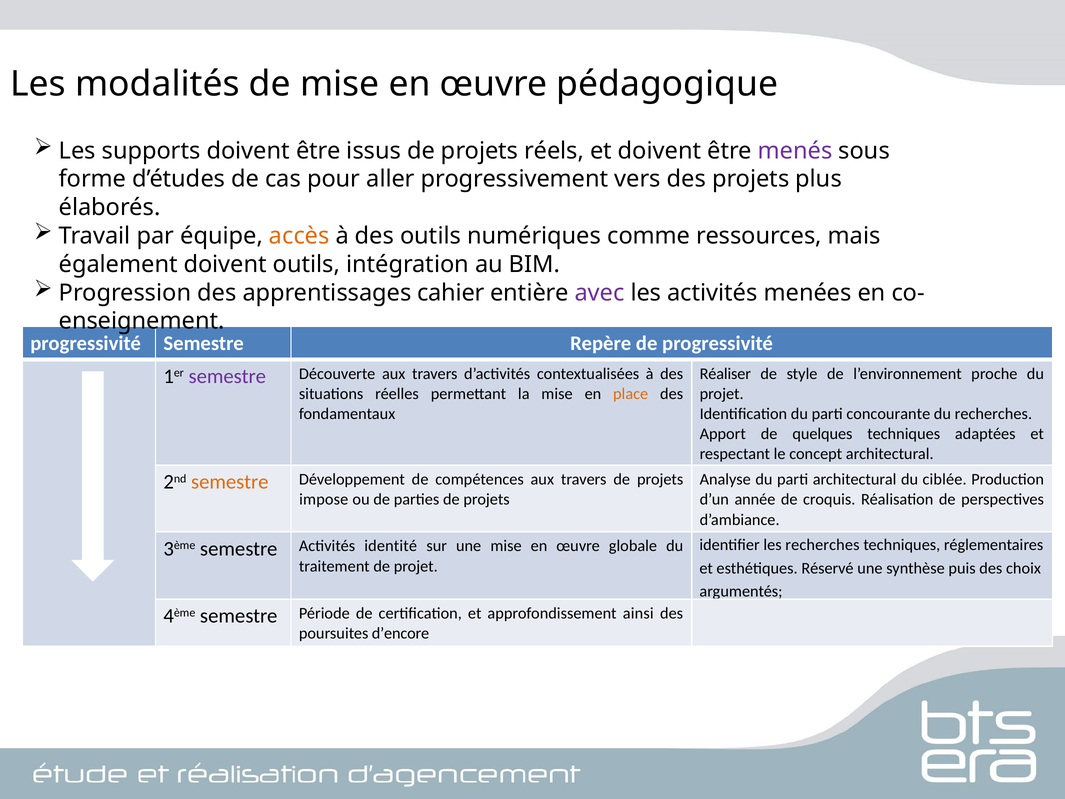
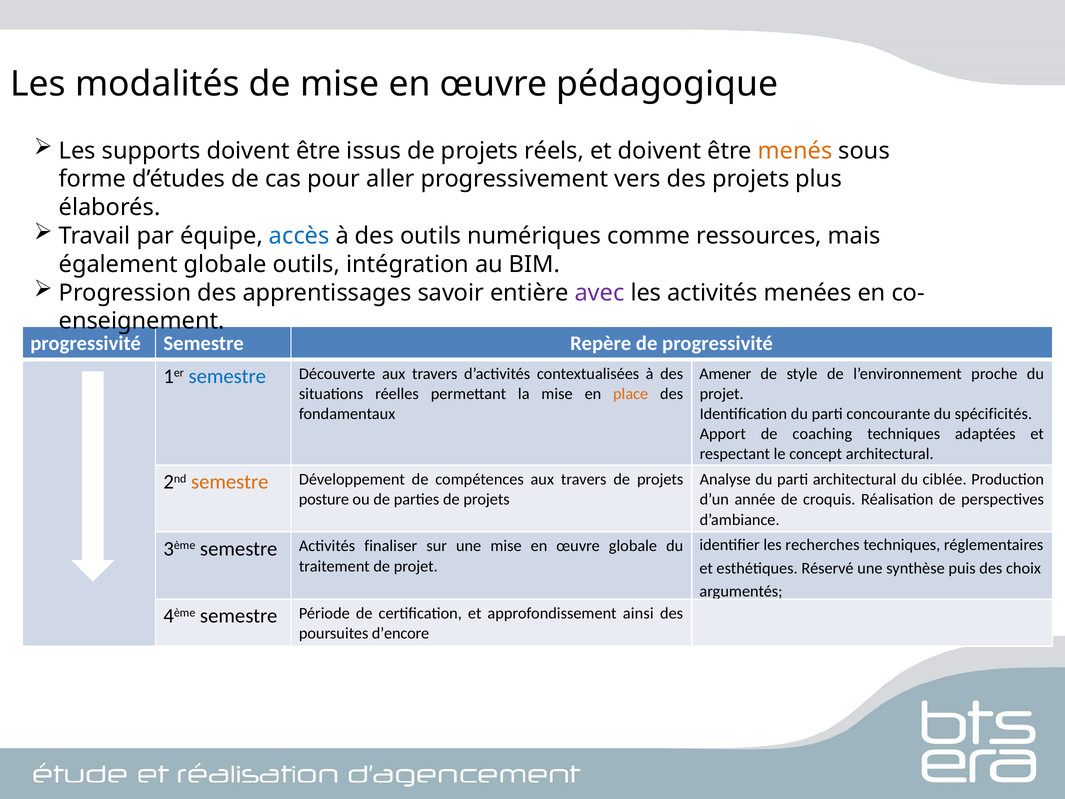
menés colour: purple -> orange
accès colour: orange -> blue
également doivent: doivent -> globale
cahier: cahier -> savoir
Réaliser: Réaliser -> Amener
semestre at (227, 376) colour: purple -> blue
du recherches: recherches -> spécificités
quelques: quelques -> coaching
impose: impose -> posture
identité: identité -> finaliser
